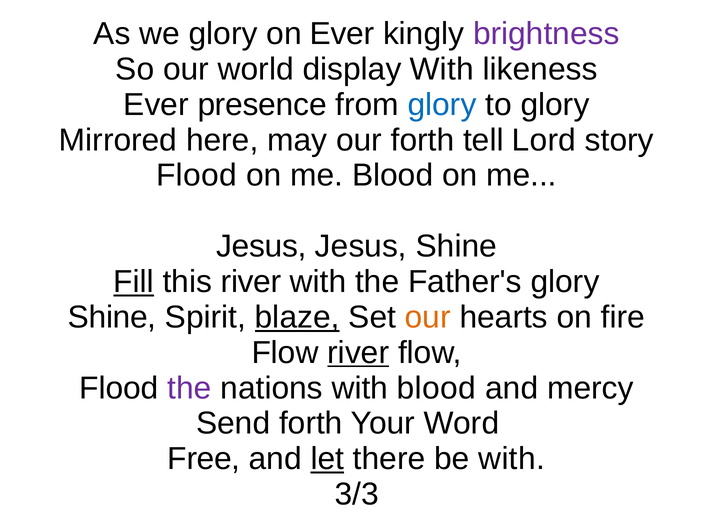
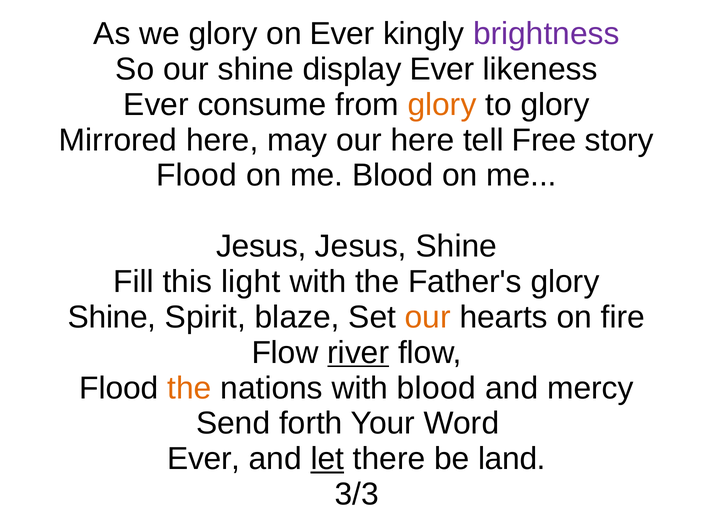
our world: world -> shine
display With: With -> Ever
presence: presence -> consume
glory at (442, 105) colour: blue -> orange
our forth: forth -> here
Lord: Lord -> Free
Fill underline: present -> none
this river: river -> light
blaze underline: present -> none
the at (189, 389) colour: purple -> orange
Free at (204, 459): Free -> Ever
be with: with -> land
